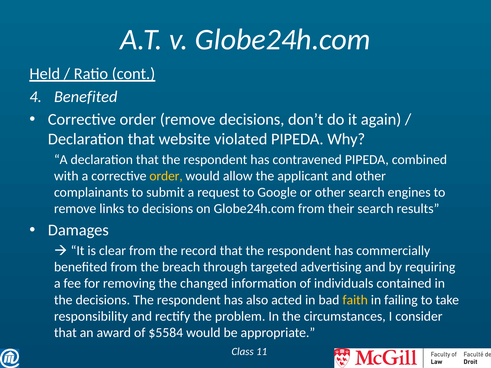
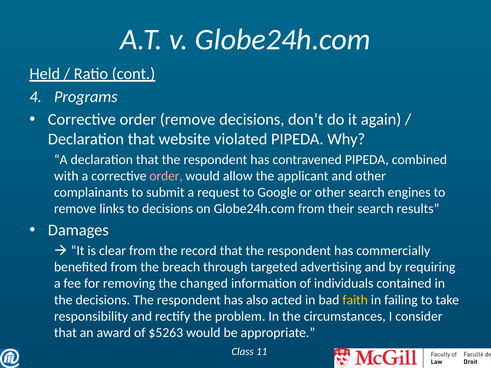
Benefited at (86, 97): Benefited -> Programs
order at (166, 176) colour: yellow -> pink
$5584: $5584 -> $5263
